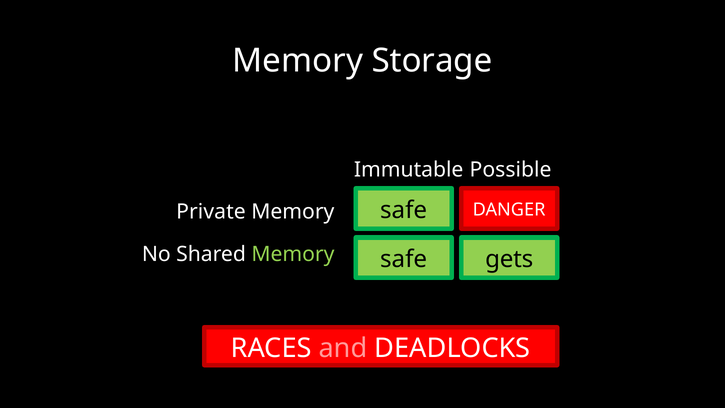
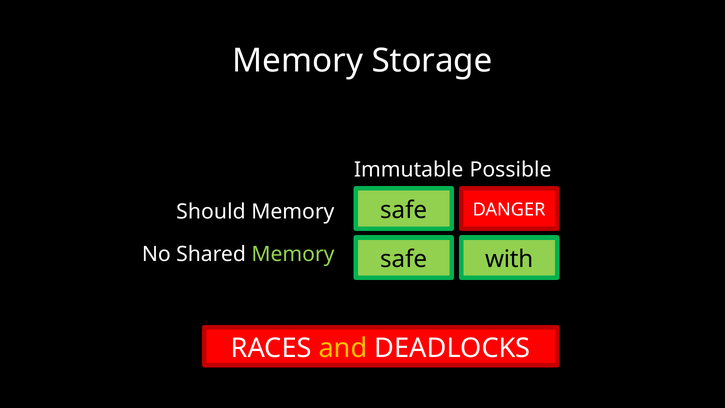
Private: Private -> Should
gets: gets -> with
and colour: pink -> yellow
